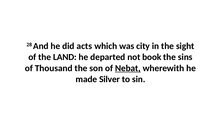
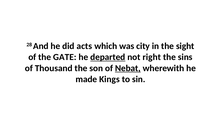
LAND: LAND -> GATE
departed underline: none -> present
book: book -> right
Silver: Silver -> Kings
